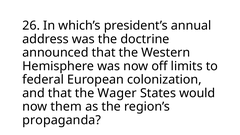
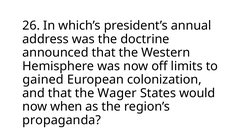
federal: federal -> gained
them: them -> when
